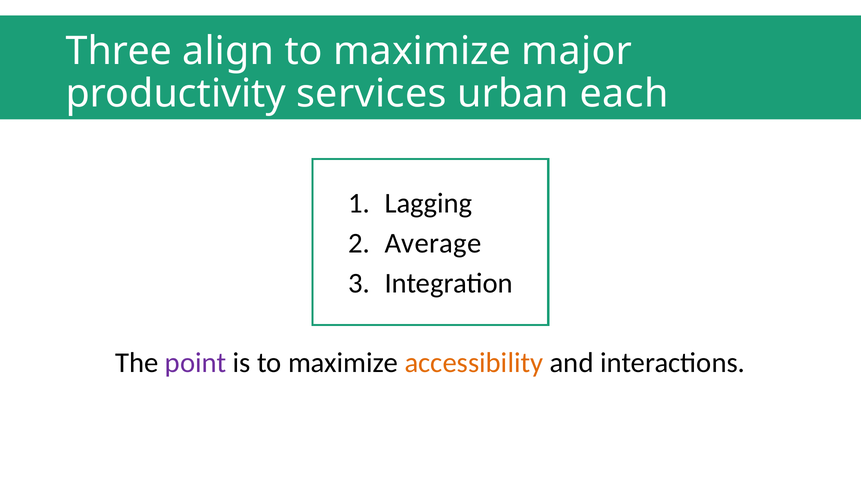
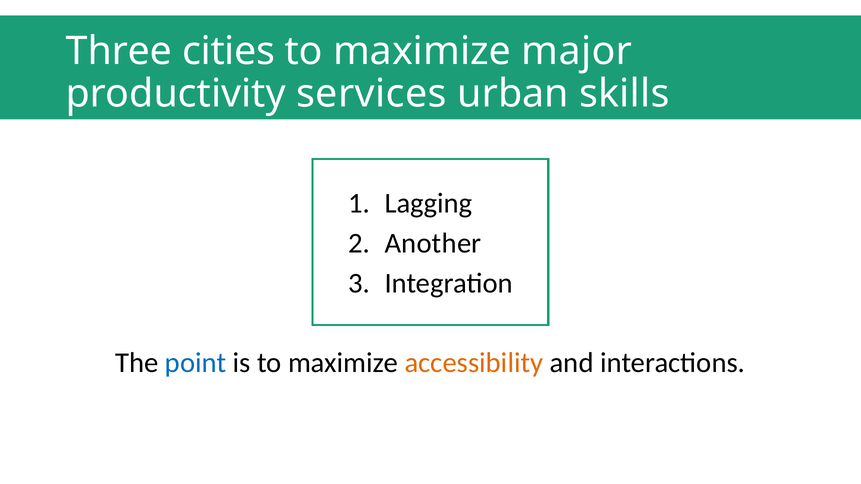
align: align -> cities
each: each -> skills
Average: Average -> Another
point colour: purple -> blue
